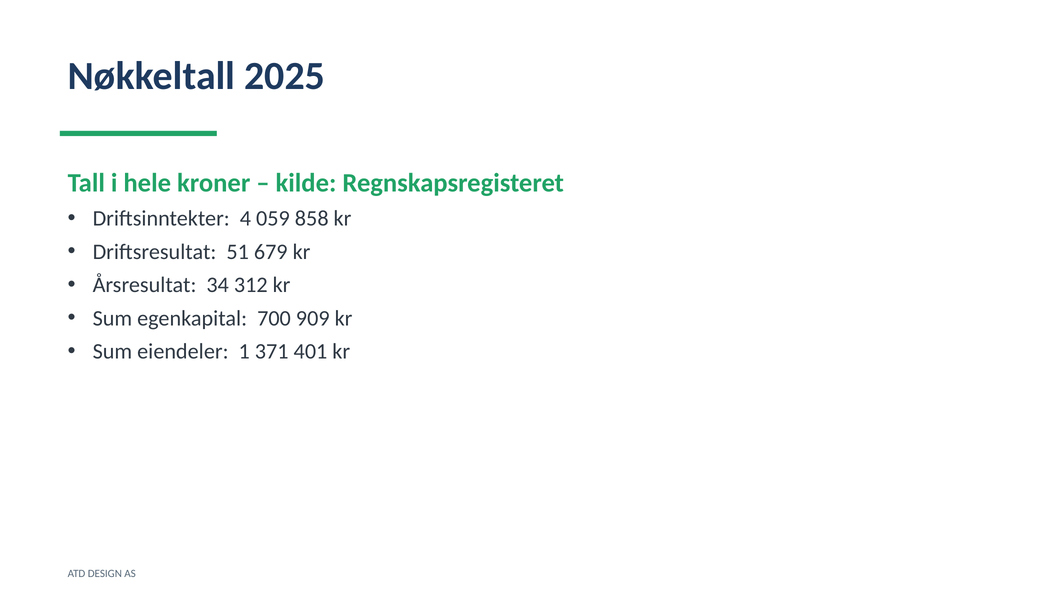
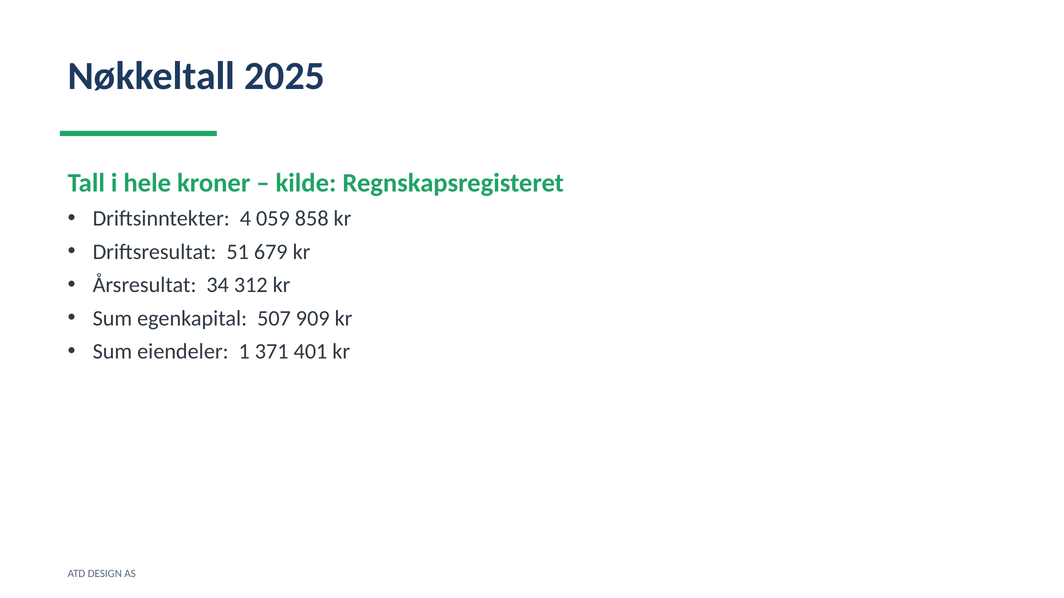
700: 700 -> 507
